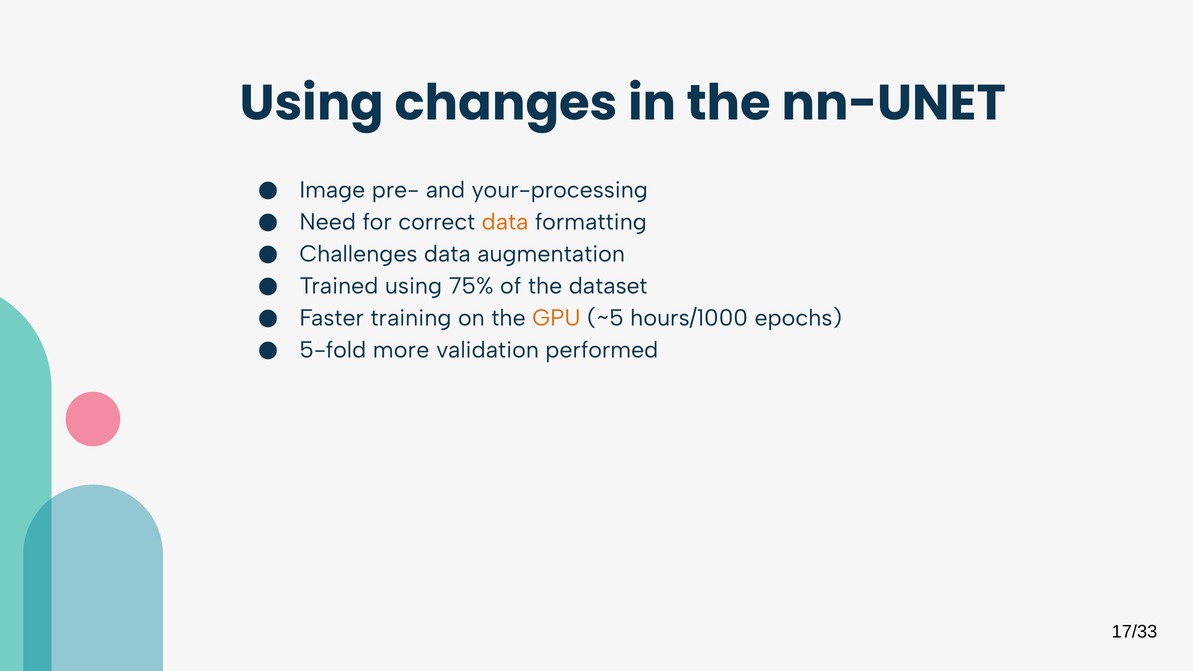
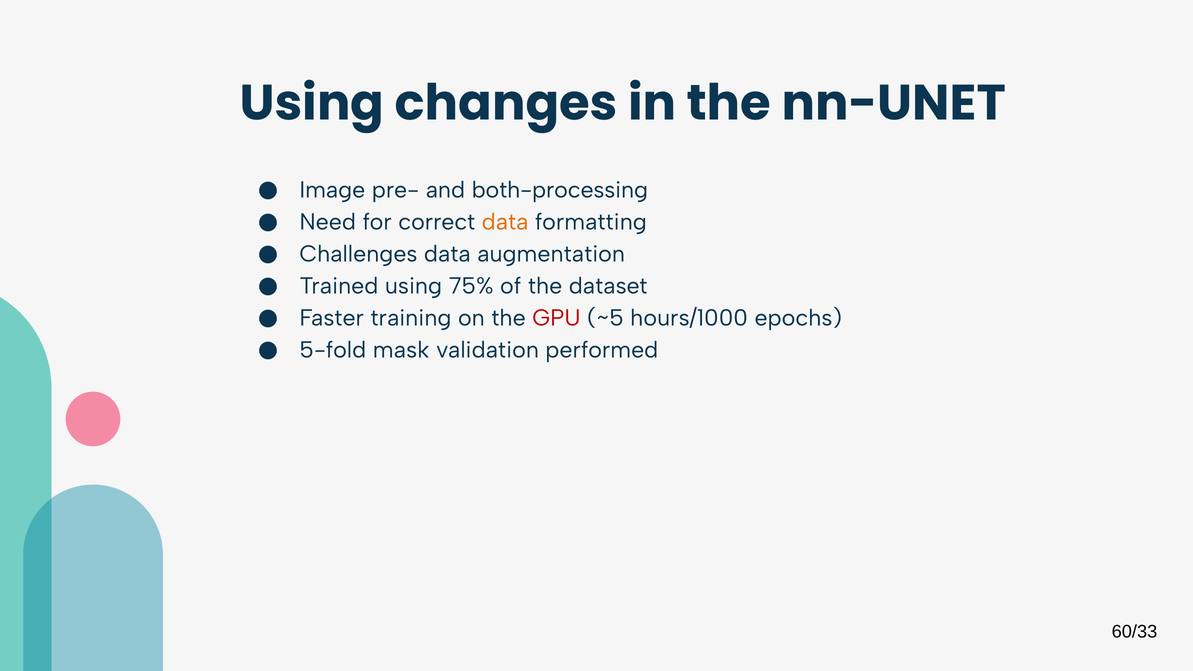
your-processing: your-processing -> both-processing
GPU colour: orange -> red
more: more -> mask
17/33: 17/33 -> 60/33
